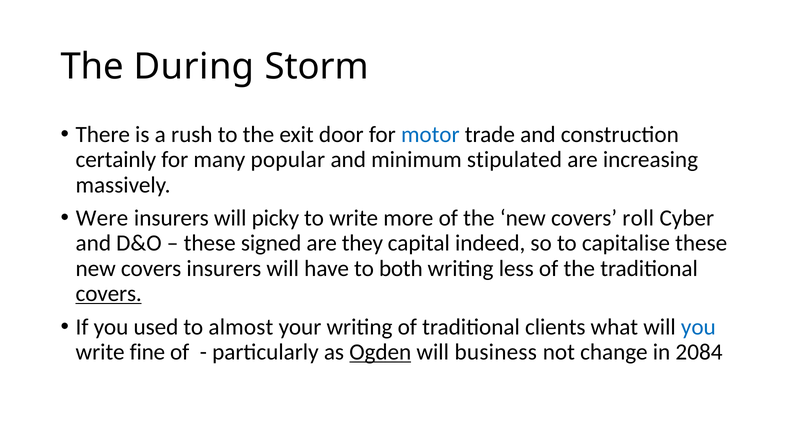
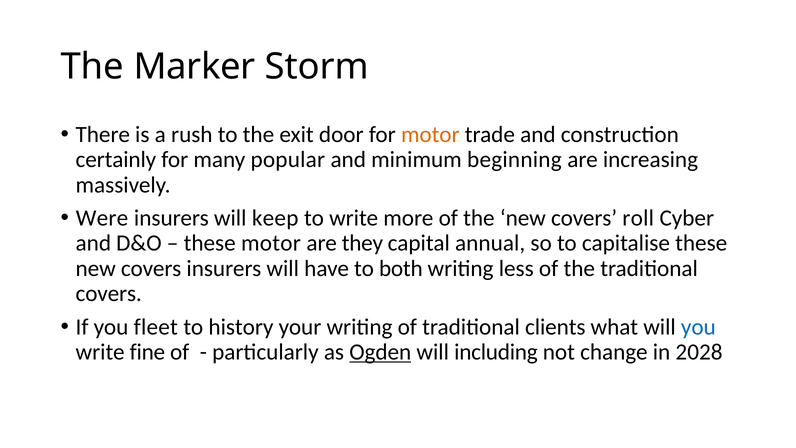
During: During -> Marker
motor at (430, 135) colour: blue -> orange
stipulated: stipulated -> beginning
picky: picky -> keep
these signed: signed -> motor
indeed: indeed -> annual
covers at (109, 293) underline: present -> none
used: used -> fleet
almost: almost -> history
business: business -> including
2084: 2084 -> 2028
